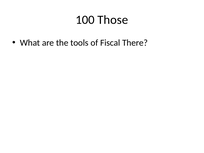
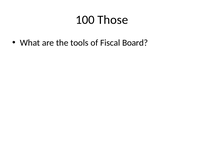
There: There -> Board
